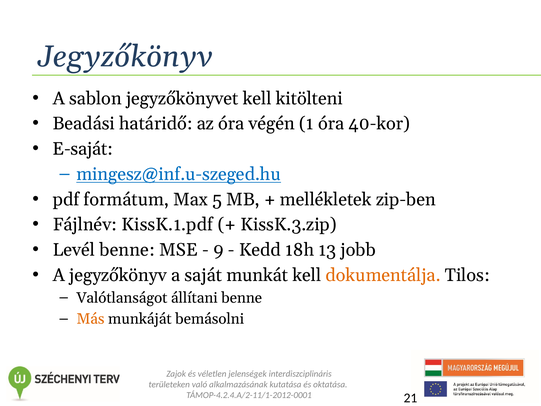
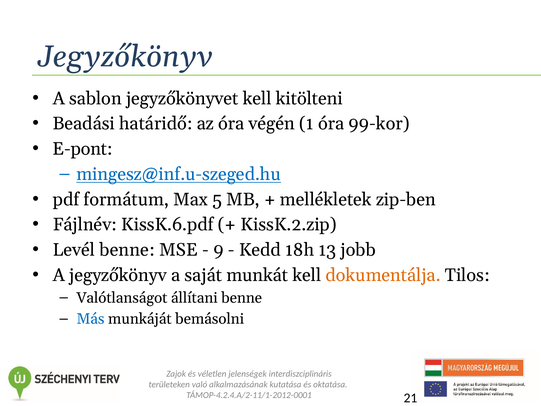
40-kor: 40-kor -> 99-kor
E-saját: E-saját -> E-pont
KissK.1.pdf: KissK.1.pdf -> KissK.6.pdf
KissK.3.zip: KissK.3.zip -> KissK.2.zip
Más colour: orange -> blue
